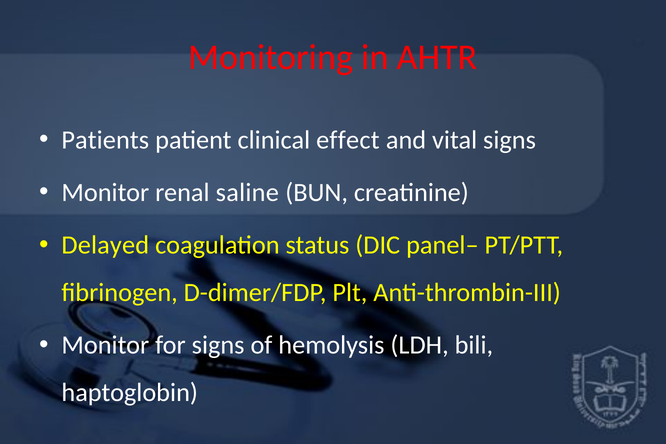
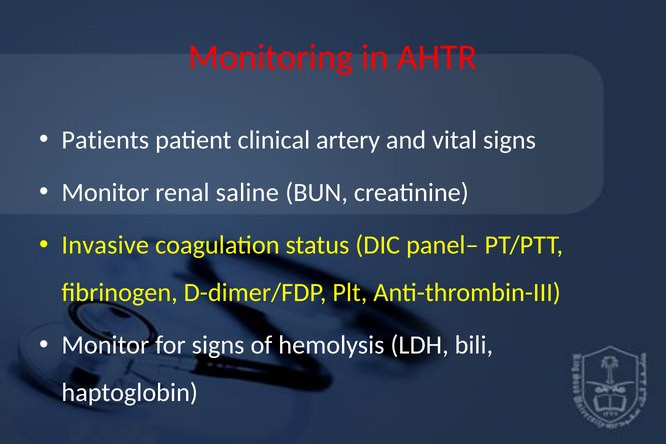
effect: effect -> artery
Delayed: Delayed -> Invasive
